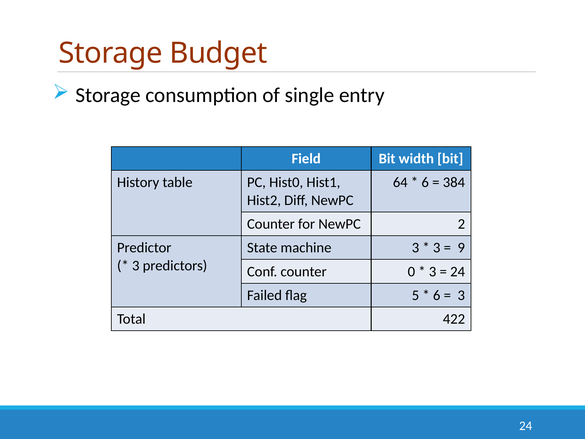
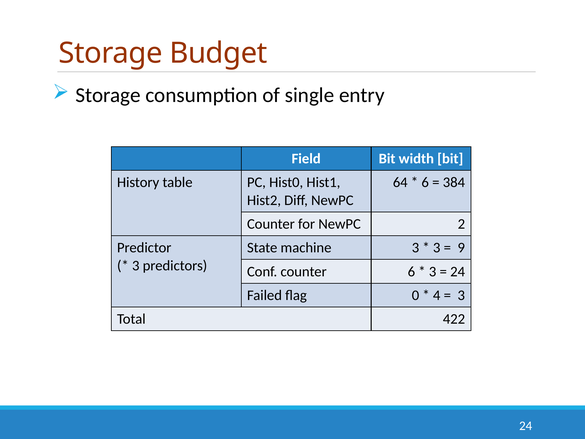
counter 0: 0 -> 6
5: 5 -> 0
6 at (437, 295): 6 -> 4
